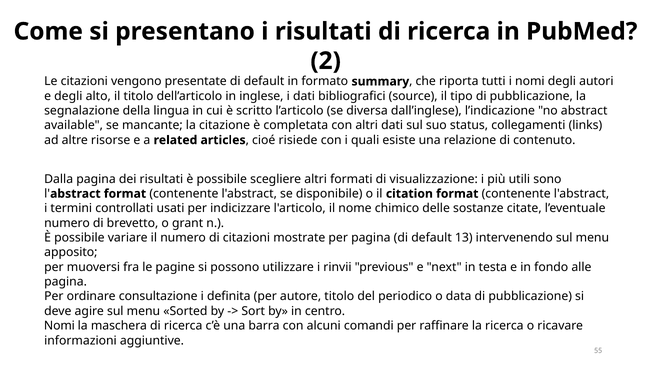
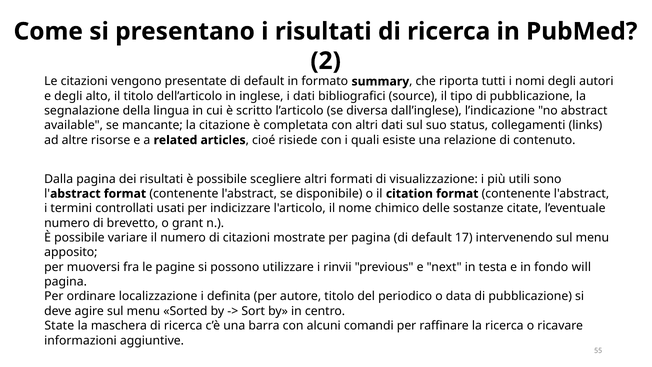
13: 13 -> 17
alle: alle -> will
consultazione: consultazione -> localizzazione
Nomi at (59, 326): Nomi -> State
